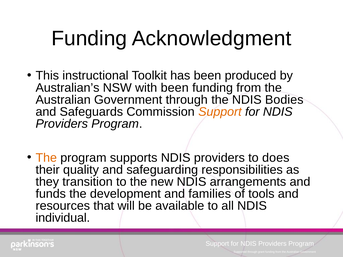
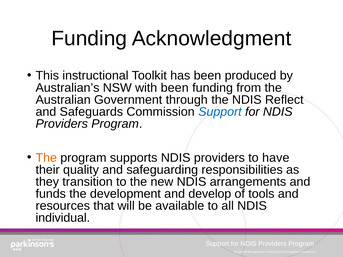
Bodies: Bodies -> Reflect
Support at (220, 112) colour: orange -> blue
does: does -> have
families: families -> develop
